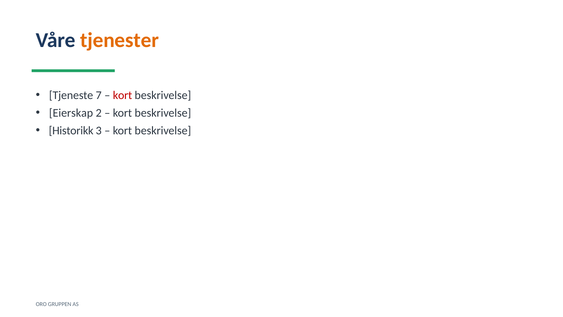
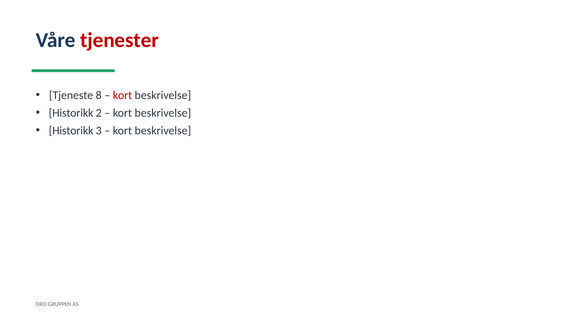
tjenester colour: orange -> red
7: 7 -> 8
Eierskap at (71, 113): Eierskap -> Historikk
